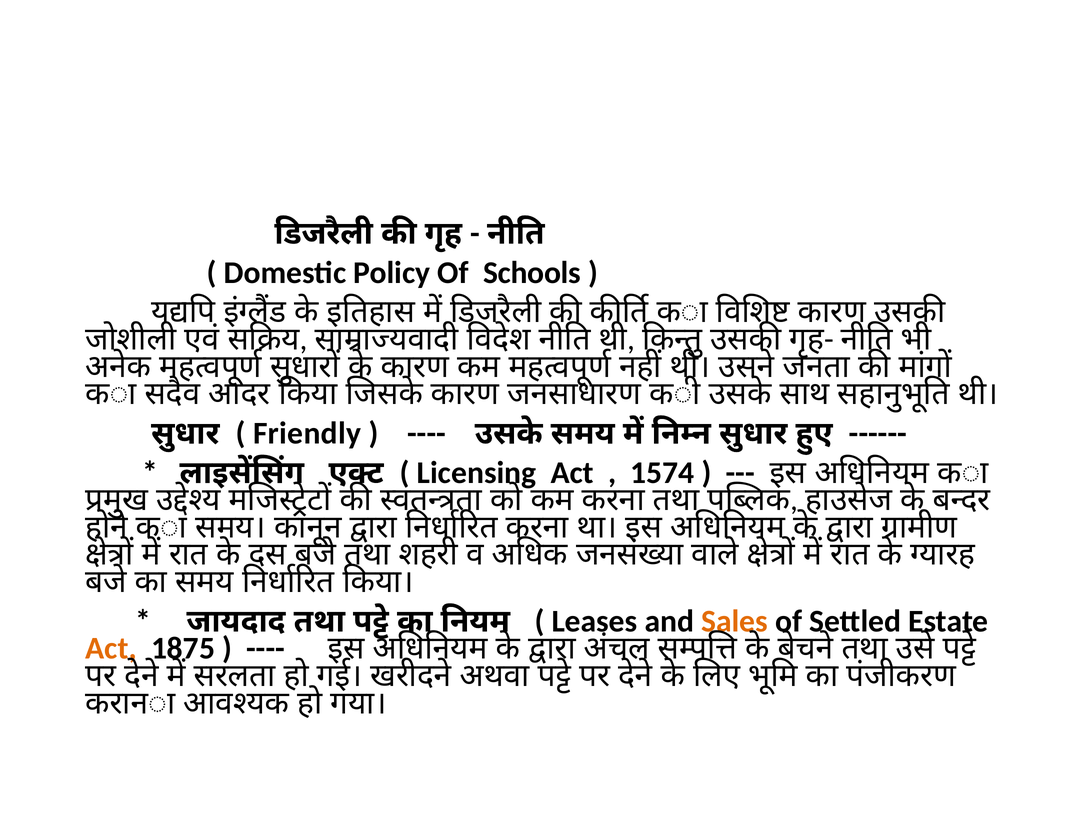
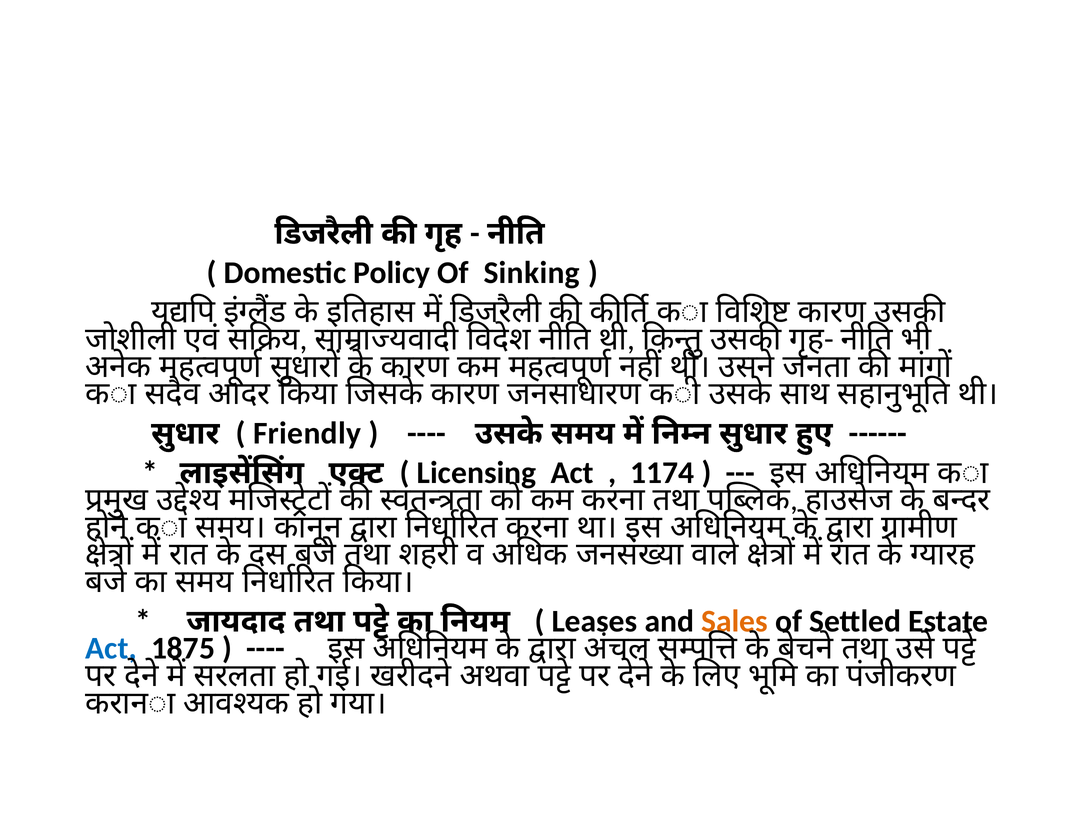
Schools: Schools -> Sinking
1574: 1574 -> 1174
Act at (111, 648) colour: orange -> blue
